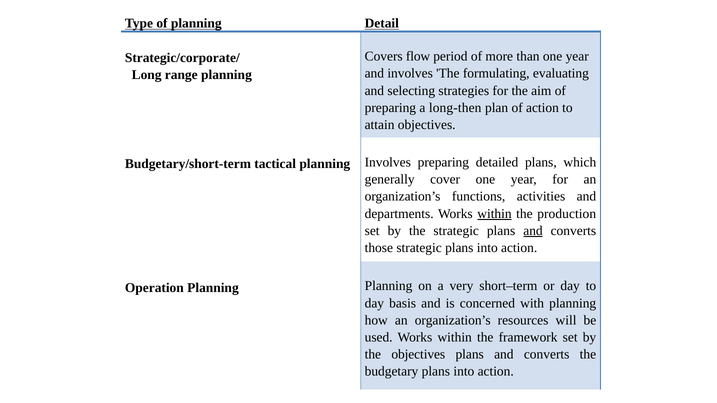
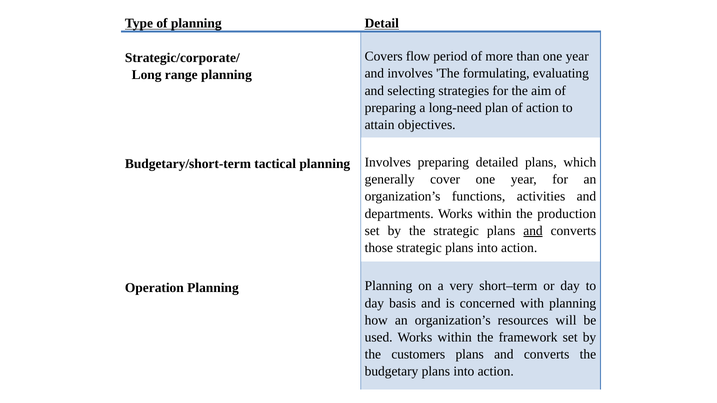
long-then: long-then -> long-need
within at (495, 214) underline: present -> none
the objectives: objectives -> customers
